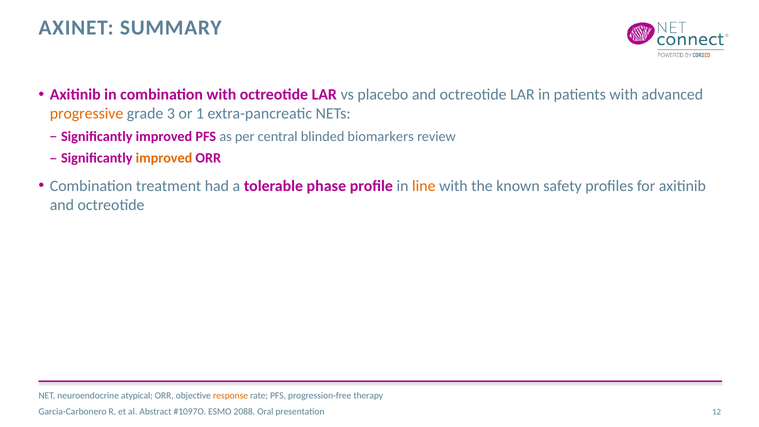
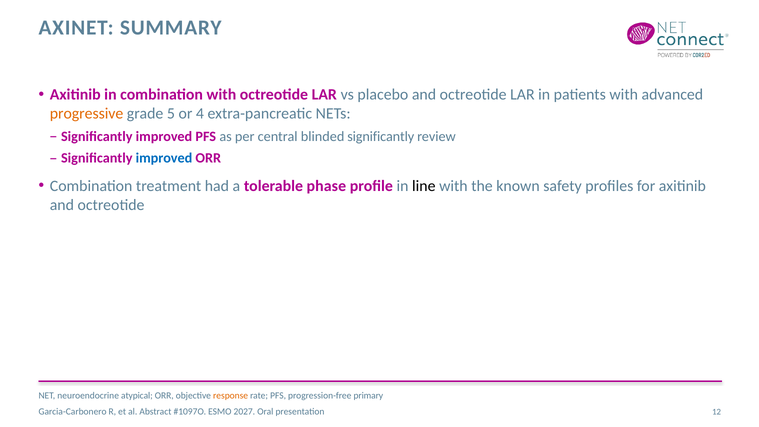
3: 3 -> 5
1: 1 -> 4
blinded biomarkers: biomarkers -> significantly
improved at (164, 158) colour: orange -> blue
line colour: orange -> black
therapy: therapy -> primary
2088: 2088 -> 2027
